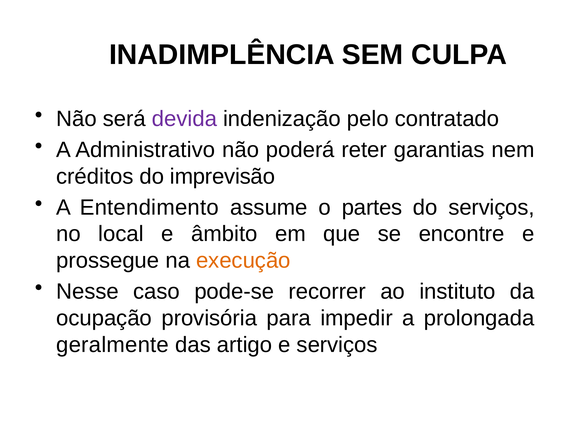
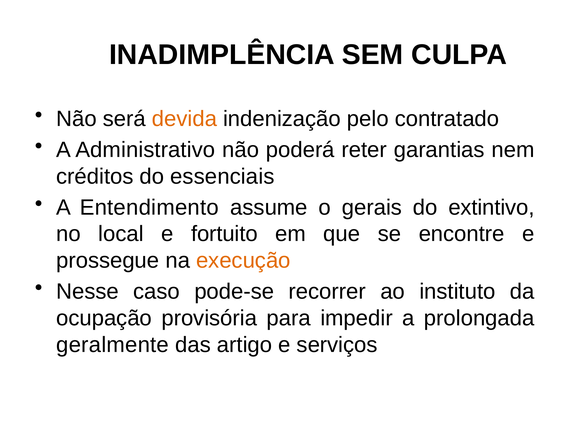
devida colour: purple -> orange
imprevisão: imprevisão -> essenciais
partes: partes -> gerais
do serviços: serviços -> extintivo
âmbito: âmbito -> fortuito
